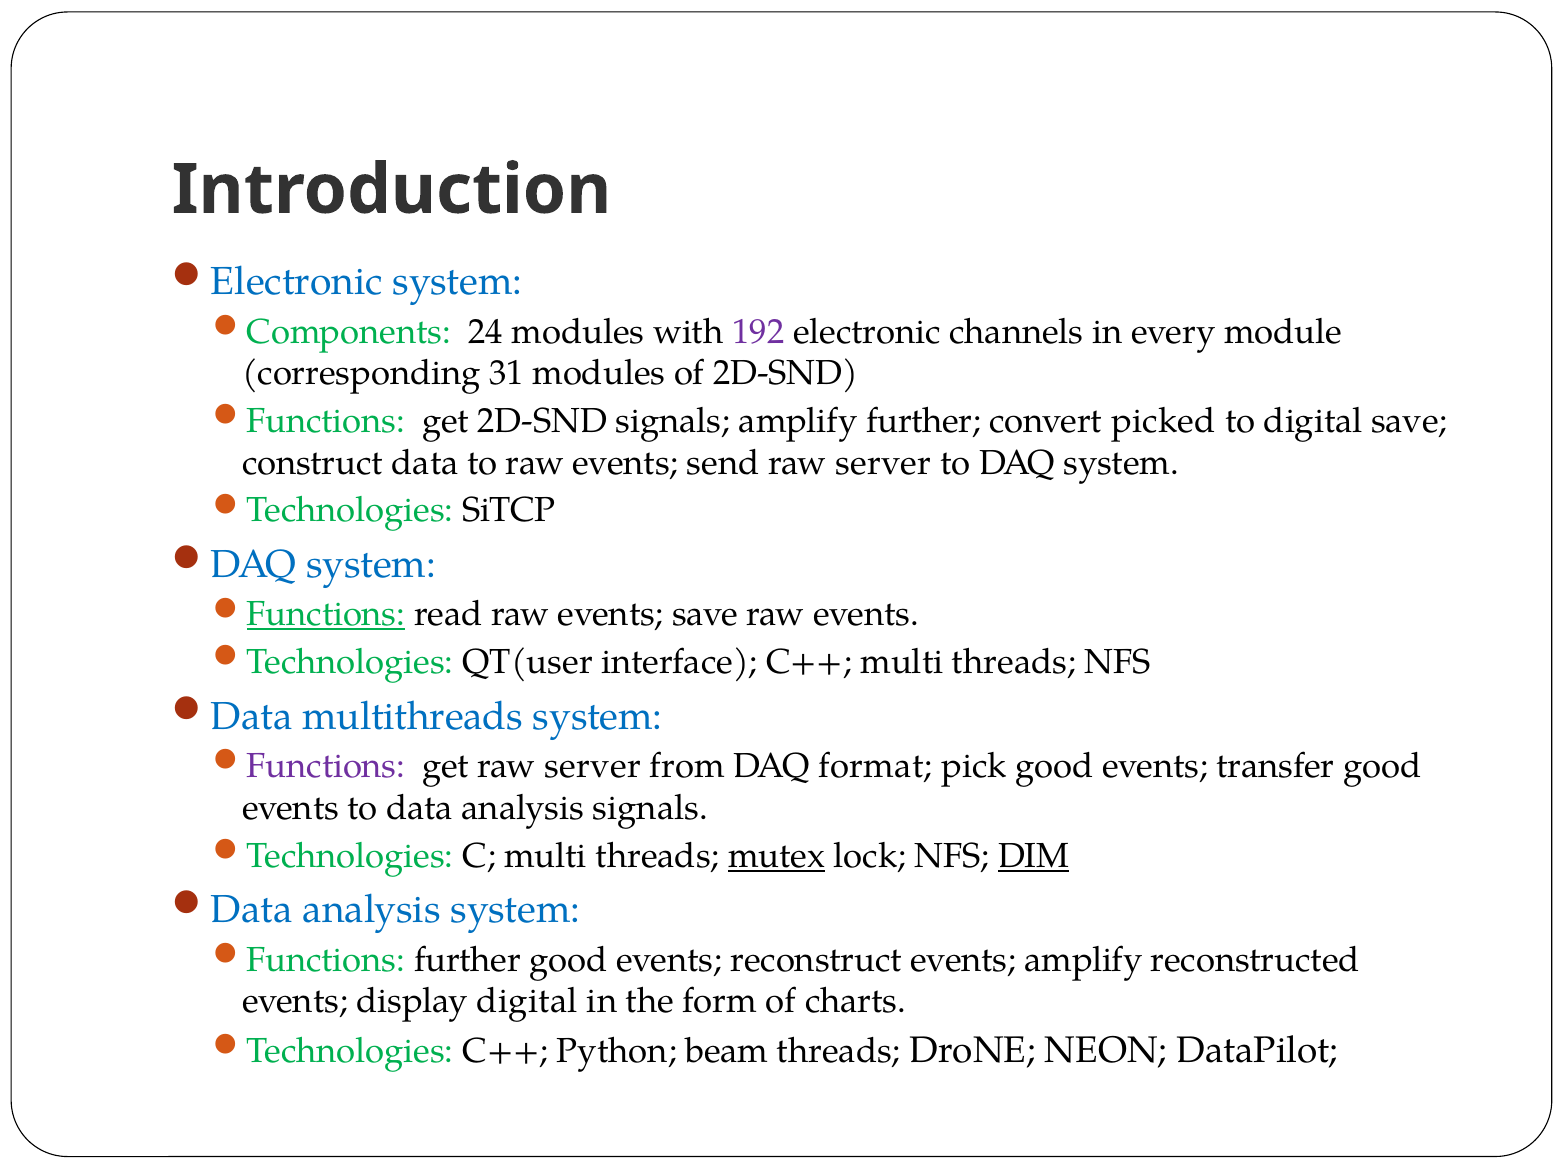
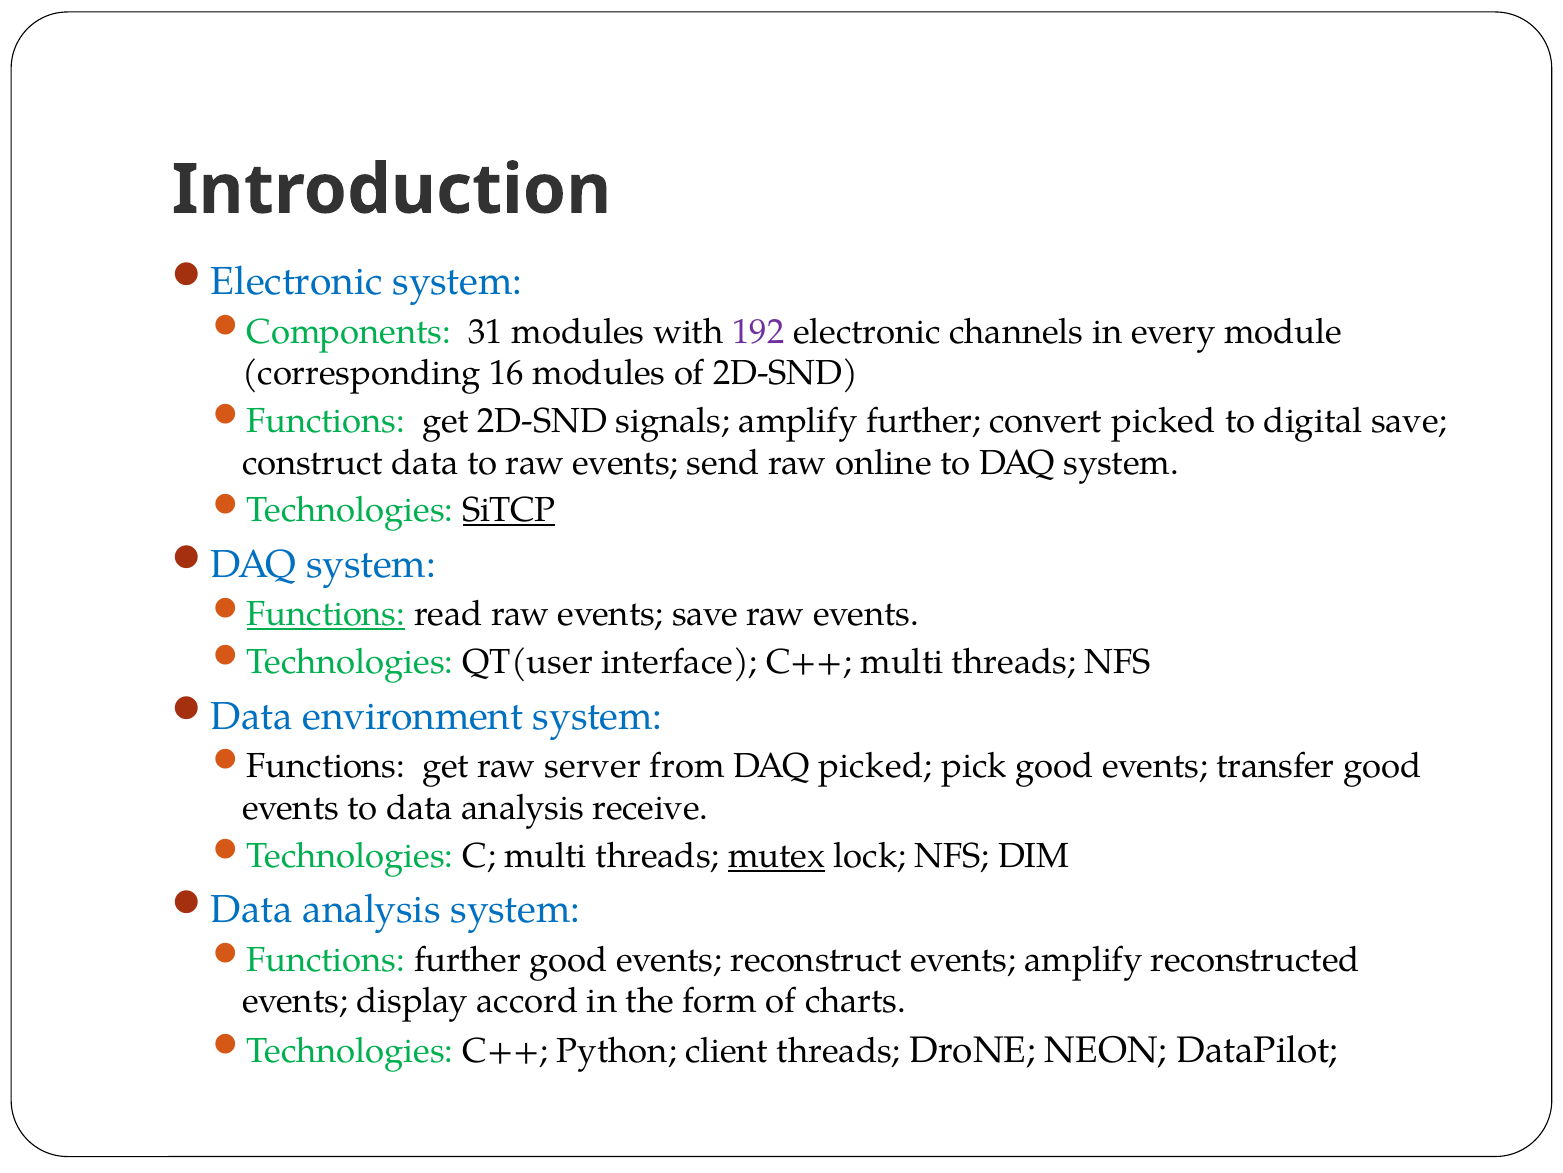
24: 24 -> 31
31: 31 -> 16
send raw server: server -> online
SiTCP underline: none -> present
multithreads: multithreads -> environment
Functions at (326, 766) colour: purple -> black
DAQ format: format -> picked
analysis signals: signals -> receive
DIM underline: present -> none
display digital: digital -> accord
beam: beam -> client
